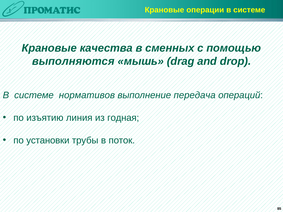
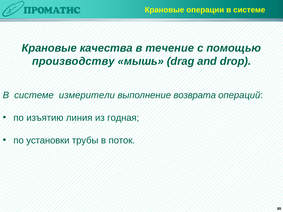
сменных: сменных -> течение
выполняются: выполняются -> производству
нормативов: нормативов -> измерители
передача: передача -> возврата
